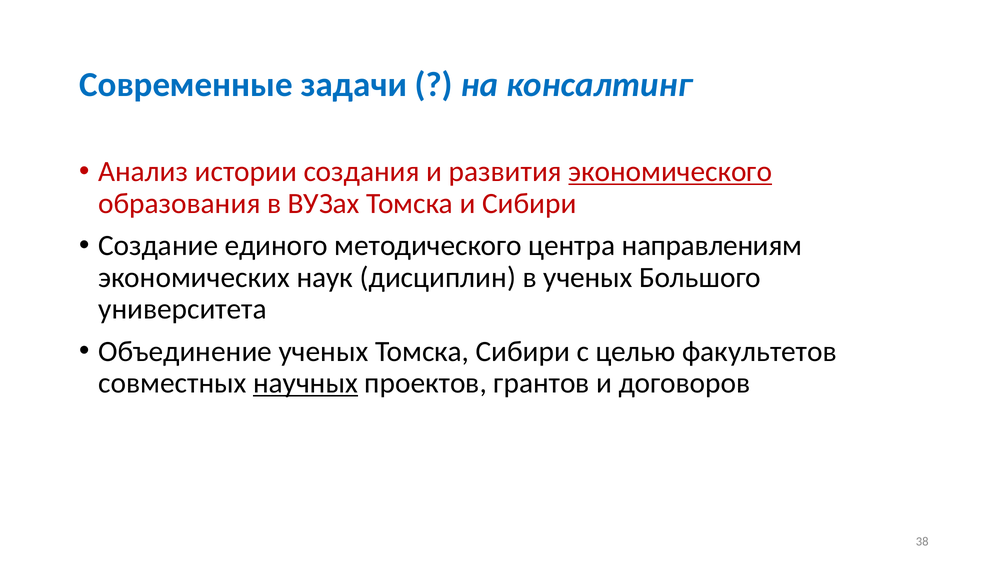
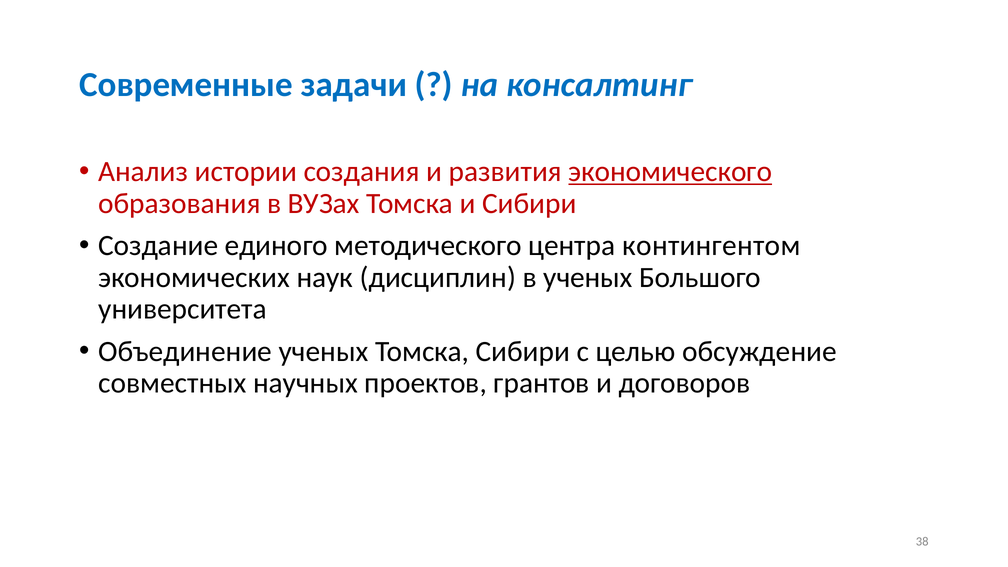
направлениям: направлениям -> контингентом
факультетов: факультетов -> обсуждение
научных underline: present -> none
